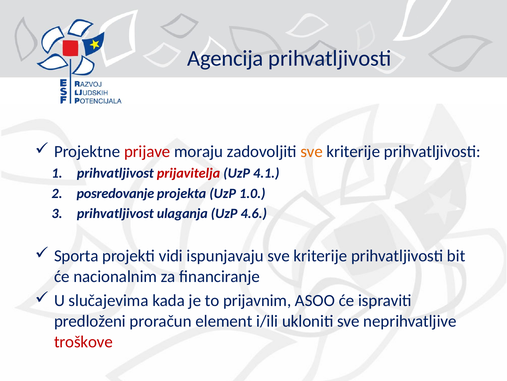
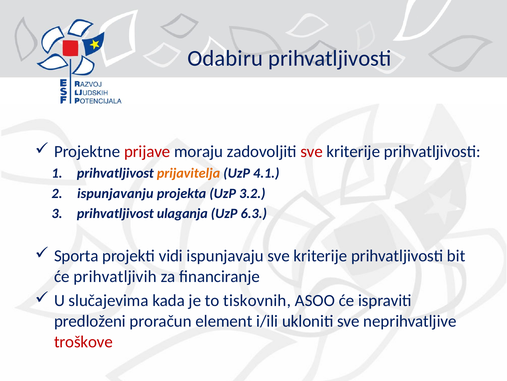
Agencija: Agencija -> Odabiru
sve at (312, 151) colour: orange -> red
prijavitelja colour: red -> orange
posredovanje: posredovanje -> ispunjavanju
1.0: 1.0 -> 3.2
4.6: 4.6 -> 6.3
nacionalnim: nacionalnim -> prihvatljivih
prijavnim: prijavnim -> tiskovnih
